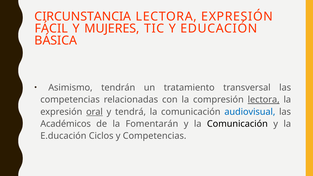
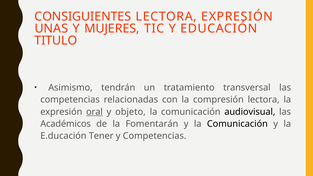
CIRCUNSTANCIA: CIRCUNSTANCIA -> CONSIGUIENTES
FÁCIL: FÁCIL -> UNAS
BÁSICA: BÁSICA -> TITULO
lectora at (264, 100) underline: present -> none
tendrá: tendrá -> objeto
audiovisual colour: blue -> black
Ciclos: Ciclos -> Tener
